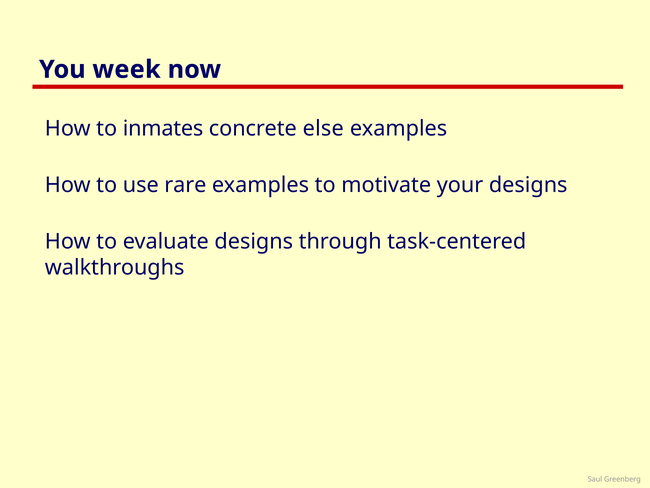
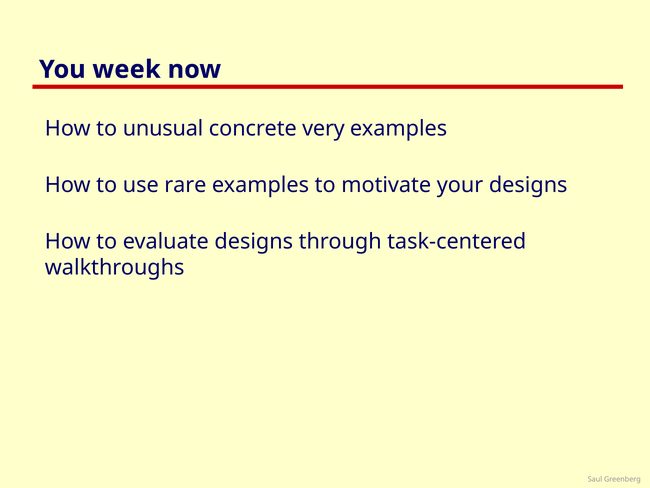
inmates: inmates -> unusual
else: else -> very
